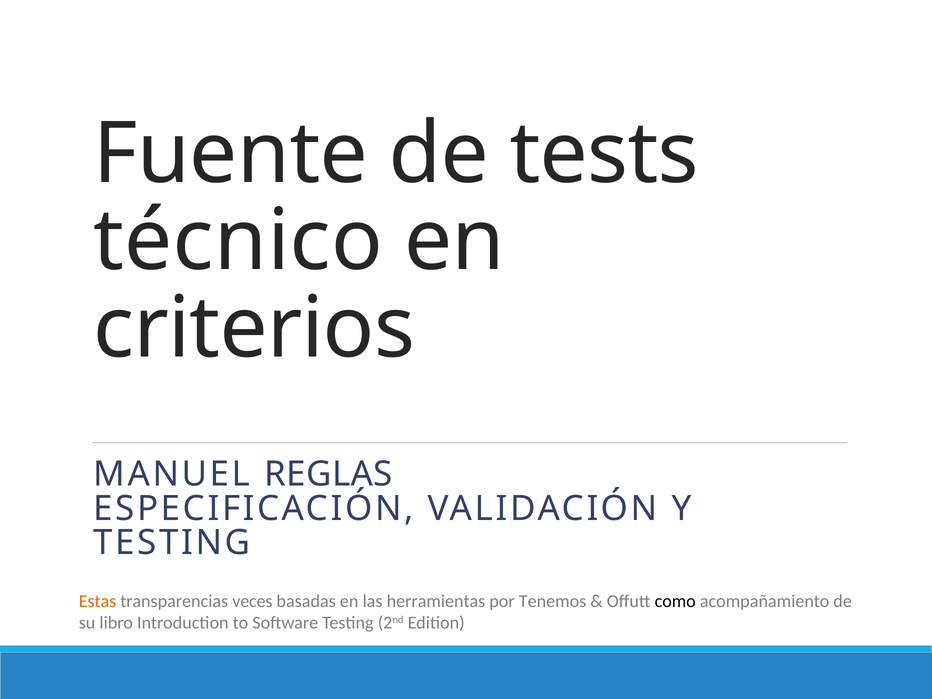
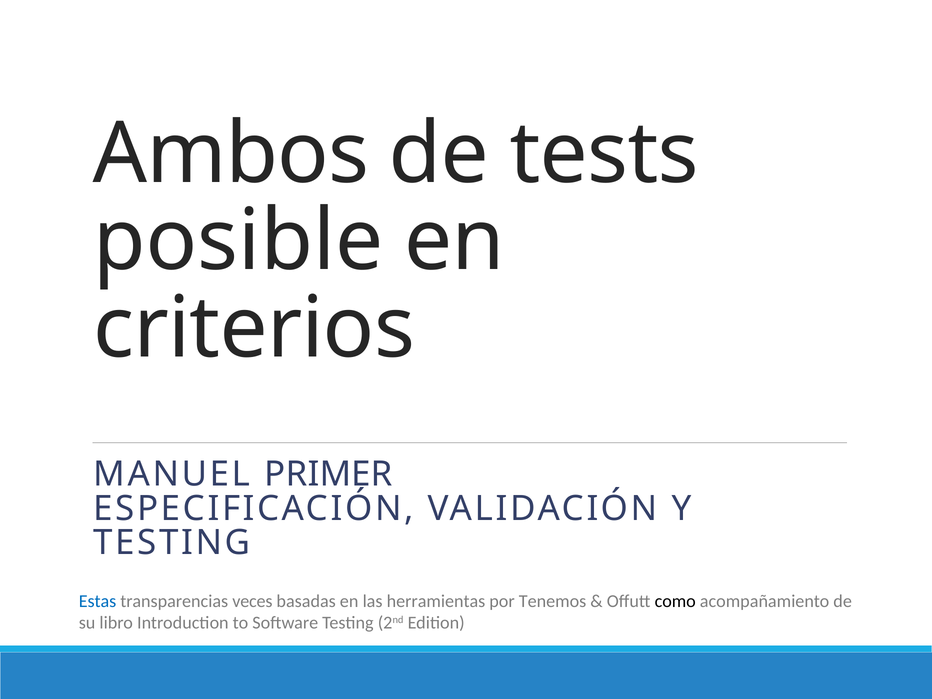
Fuente: Fuente -> Ambos
técnico: técnico -> posible
REGLAS: REGLAS -> PRIMER
Estas colour: orange -> blue
